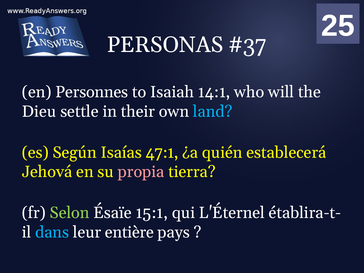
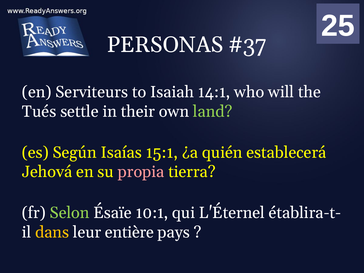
Personnes: Personnes -> Serviteurs
Dieu: Dieu -> Tués
land colour: light blue -> light green
47:1: 47:1 -> 15:1
15:1: 15:1 -> 10:1
dans colour: light blue -> yellow
